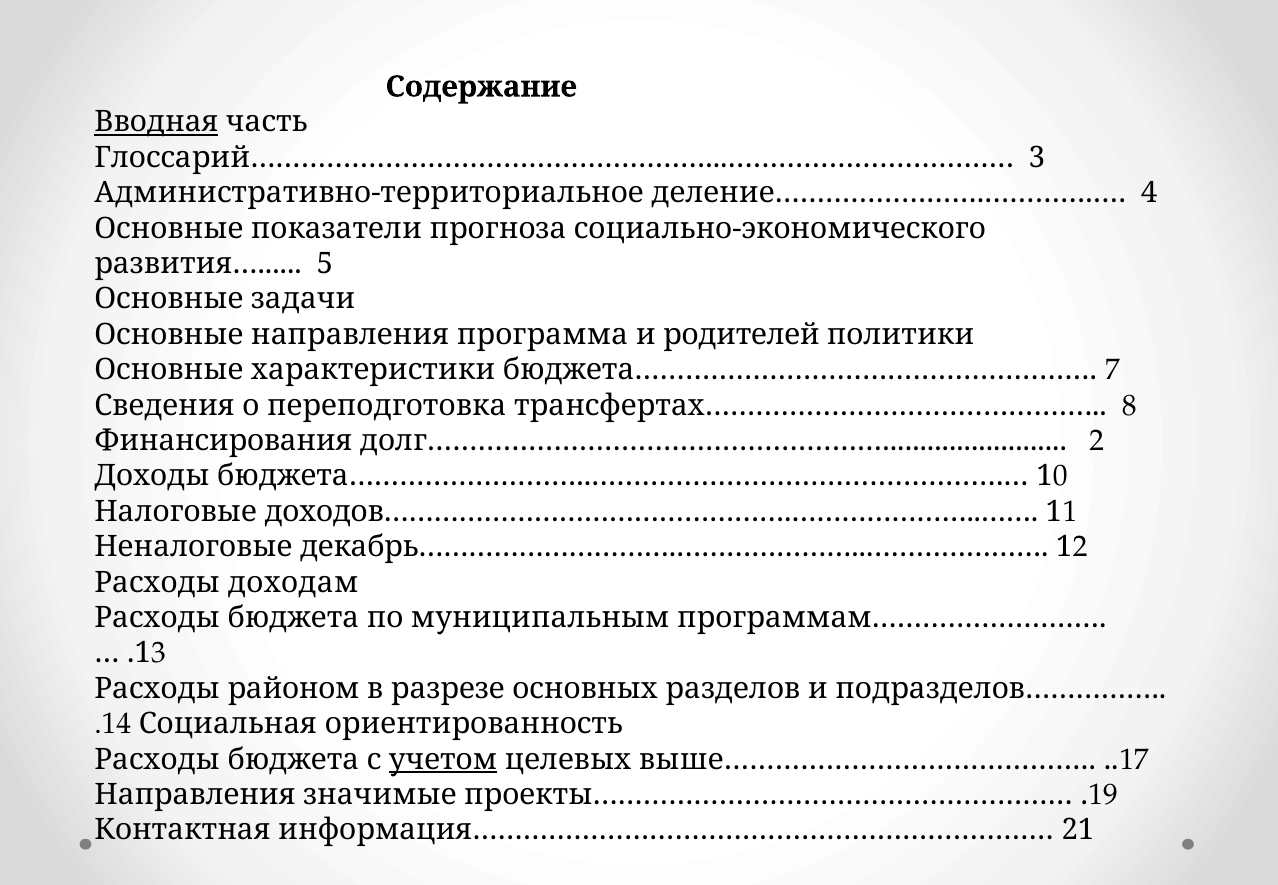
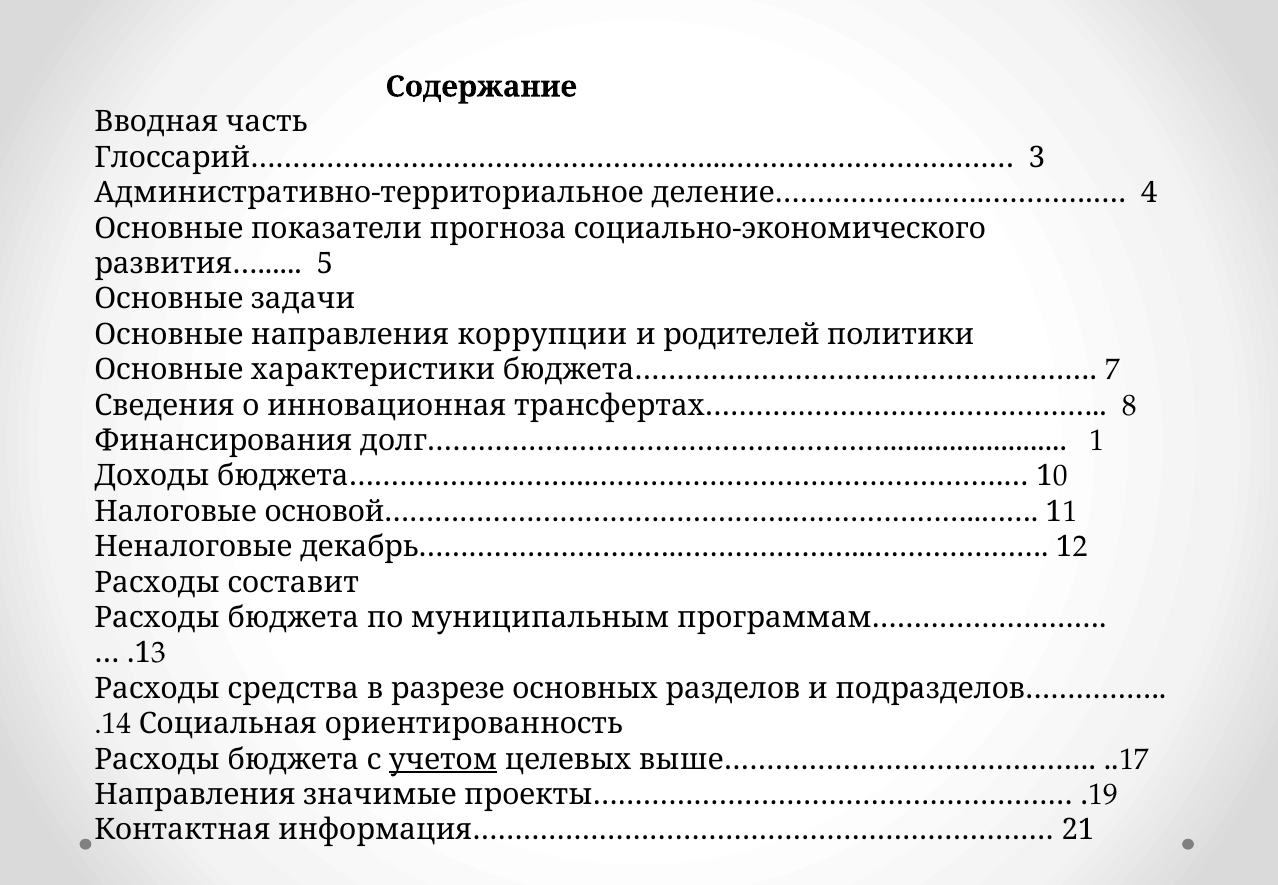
Вводная underline: present -> none
программа: программа -> коррупции
переподготовка: переподготовка -> инновационная
2: 2 -> 1
доходов………………………………………….…………………..……: доходов………………………………………….…………………..…… -> основой………………………………………….…………………..……
доходам: доходам -> составит
районом: районом -> средства
